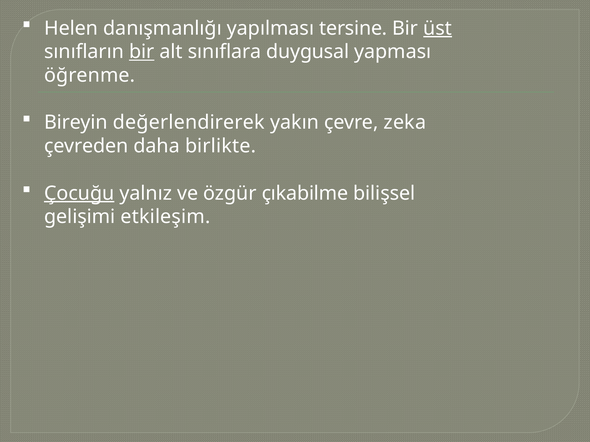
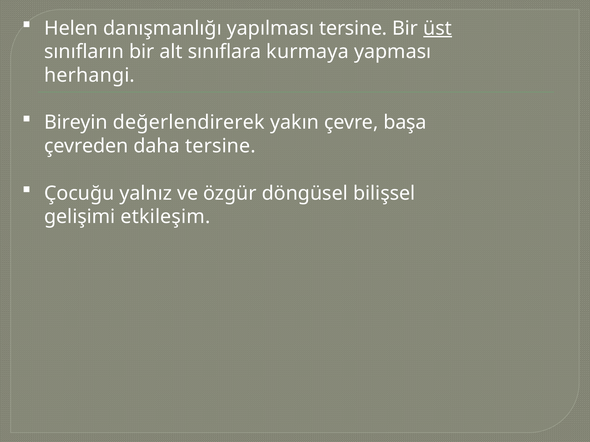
bir at (142, 52) underline: present -> none
duygusal: duygusal -> kurmaya
öğrenme: öğrenme -> herhangi
zeka: zeka -> başa
daha birlikte: birlikte -> tersine
Çocuğu underline: present -> none
çıkabilme: çıkabilme -> döngüsel
